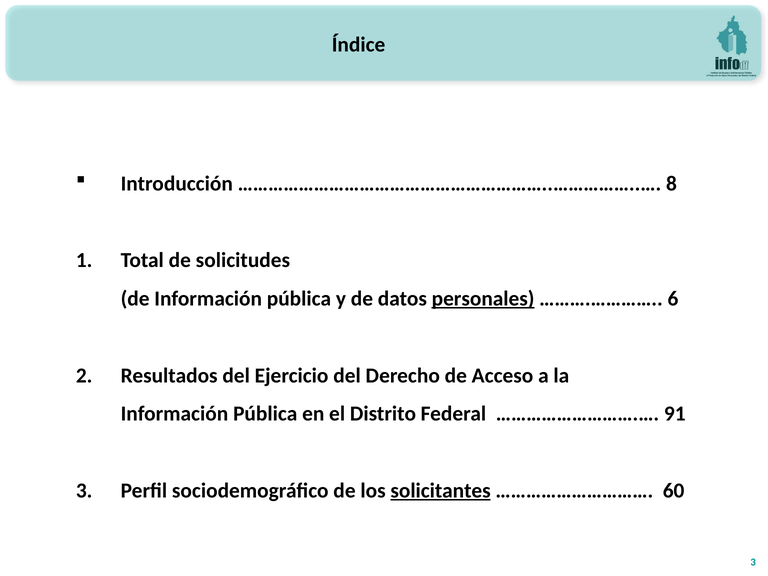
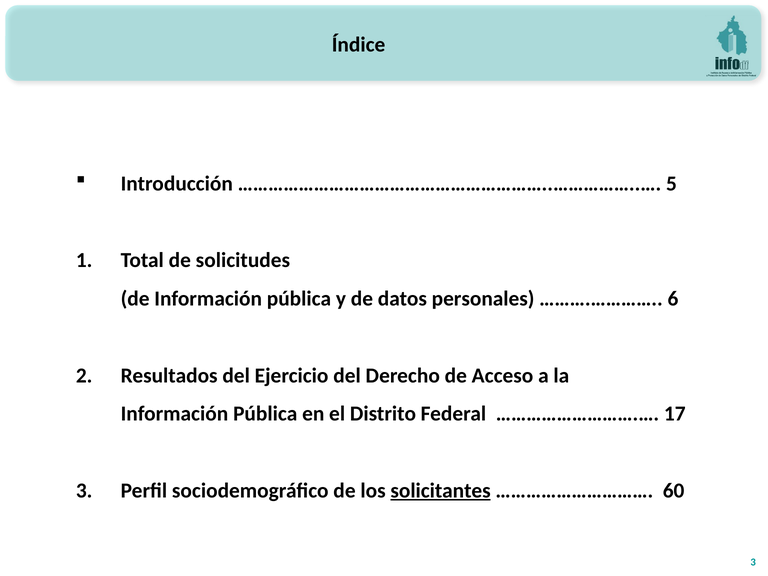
8: 8 -> 5
personales underline: present -> none
91: 91 -> 17
